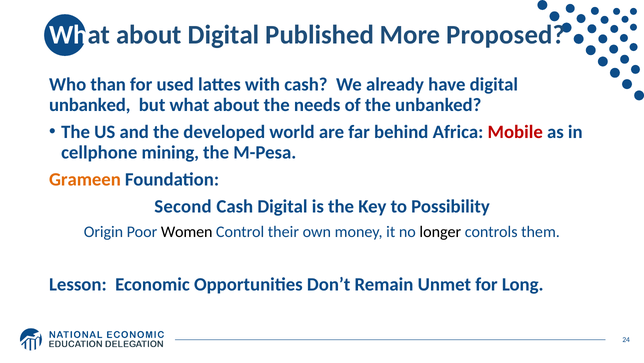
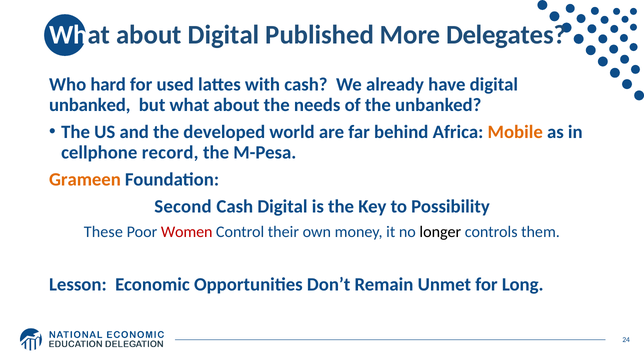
Proposed: Proposed -> Delegates
than: than -> hard
Mobile colour: red -> orange
mining: mining -> record
Origin: Origin -> These
Women colour: black -> red
